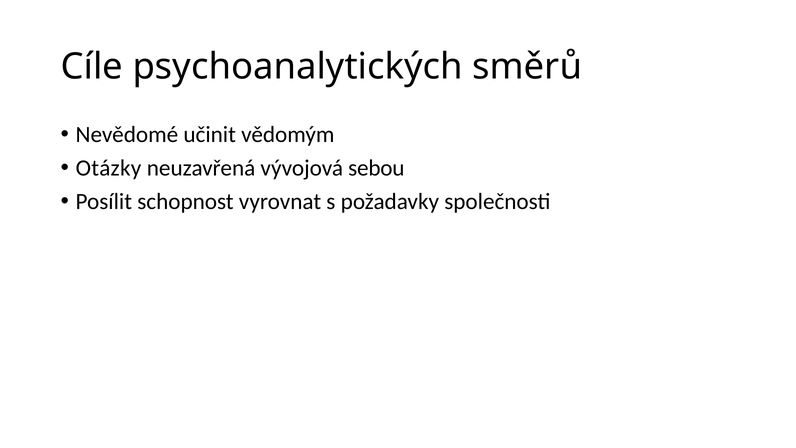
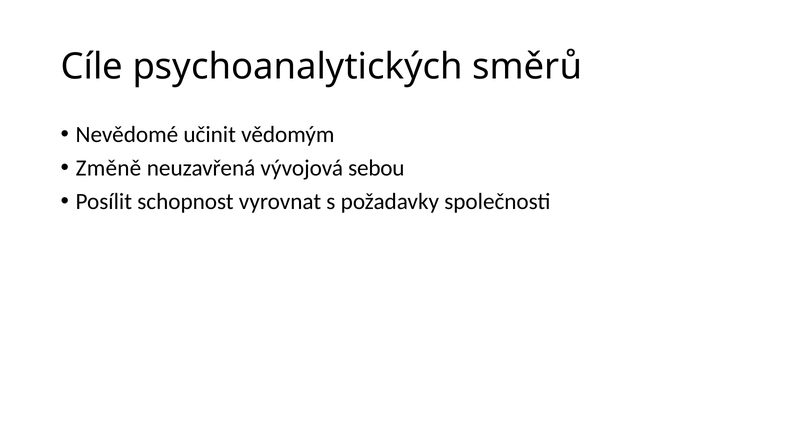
Otázky: Otázky -> Změně
